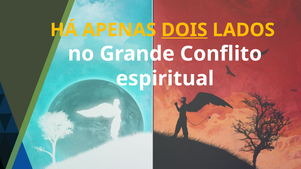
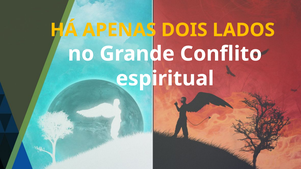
DOIS underline: present -> none
